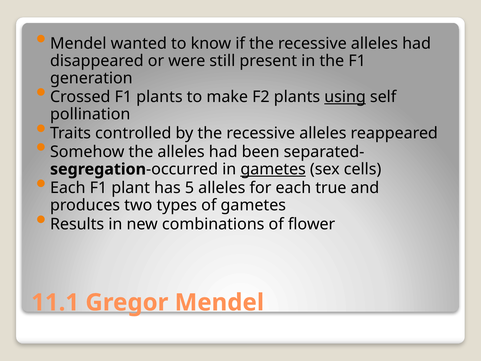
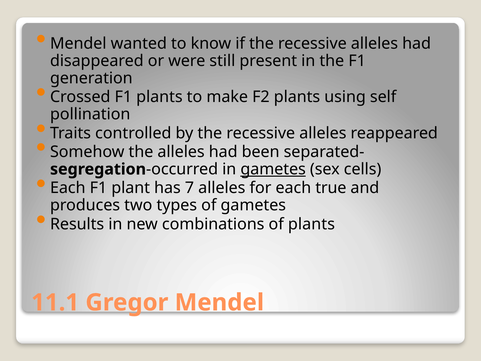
using underline: present -> none
5: 5 -> 7
of flower: flower -> plants
